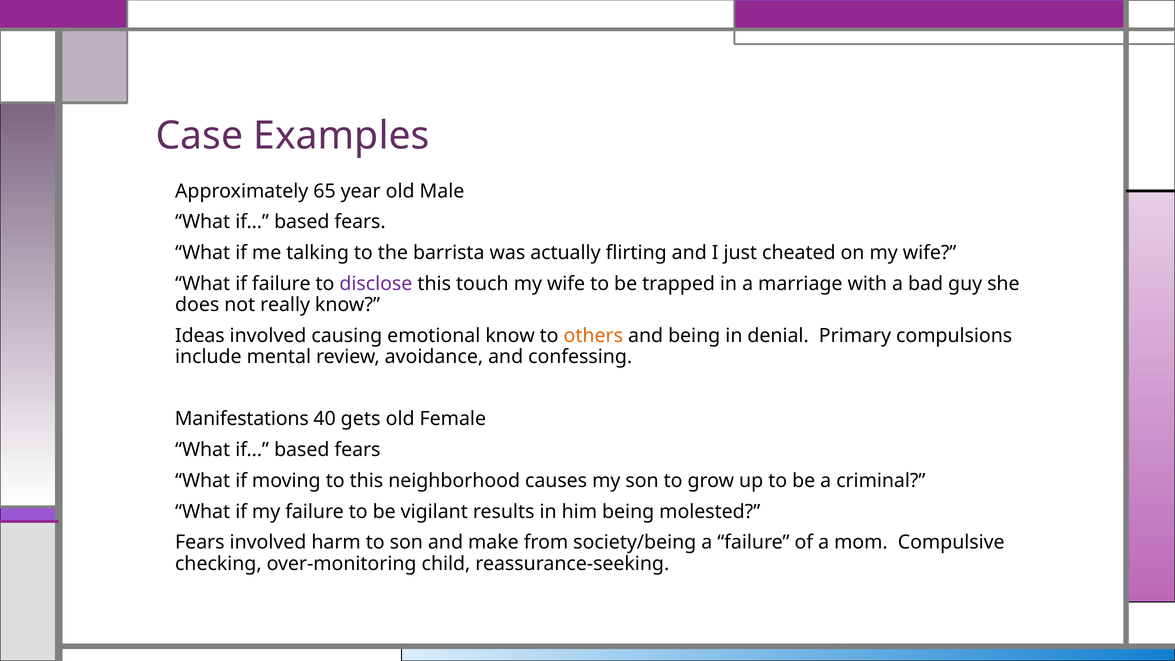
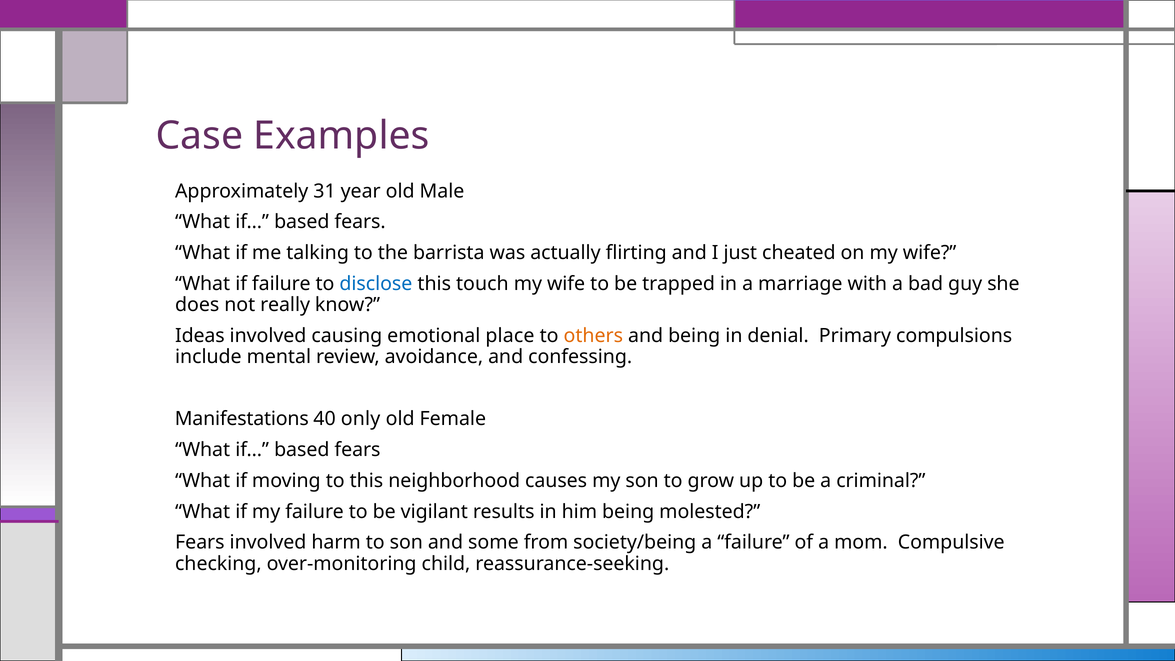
65: 65 -> 31
disclose colour: purple -> blue
emotional know: know -> place
gets: gets -> only
make: make -> some
